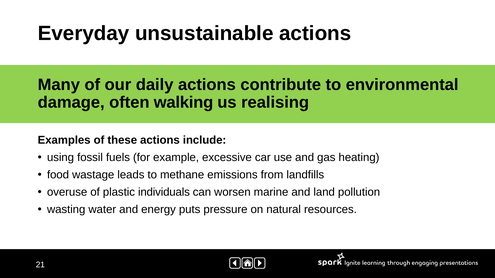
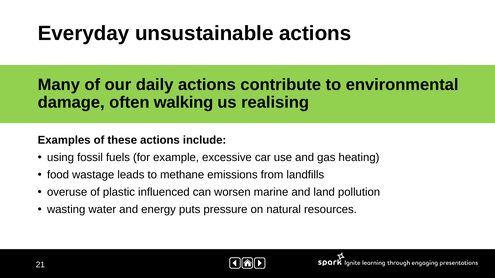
individuals: individuals -> influenced
